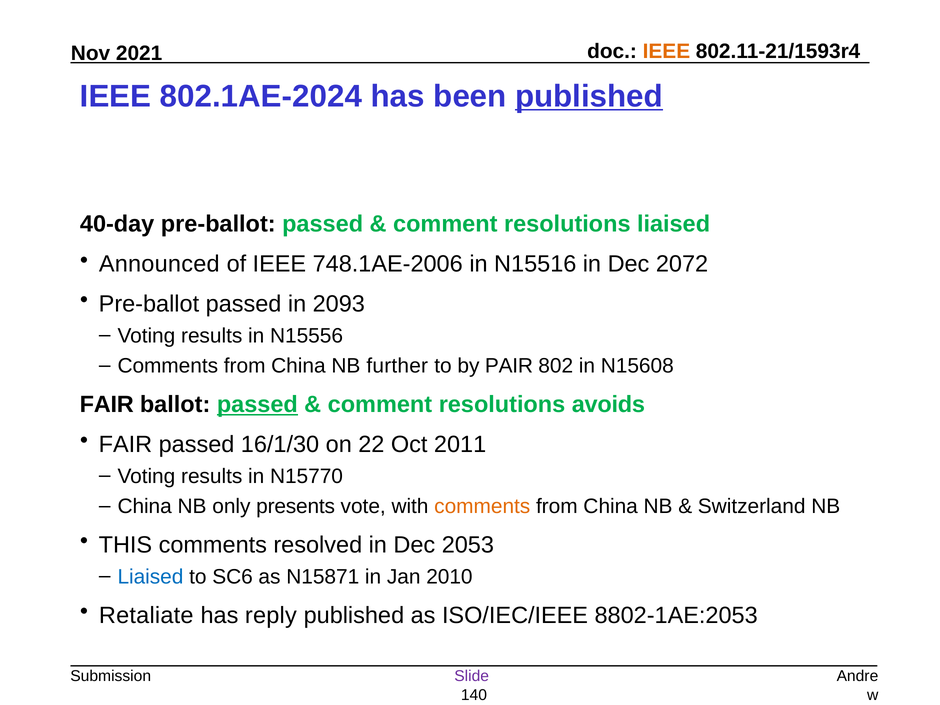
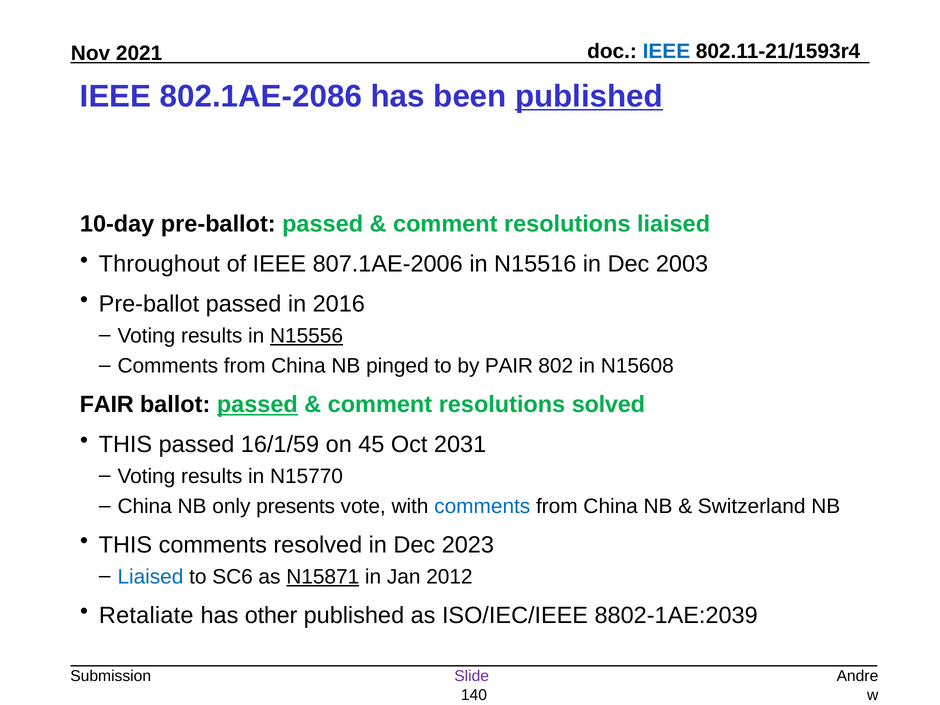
IEEE at (666, 52) colour: orange -> blue
802.1AE-2024: 802.1AE-2024 -> 802.1AE-2086
40-day: 40-day -> 10-day
Announced: Announced -> Throughout
748.1AE-2006: 748.1AE-2006 -> 807.1AE-2006
2072: 2072 -> 2003
2093: 2093 -> 2016
N15556 underline: none -> present
further: further -> pinged
avoids: avoids -> solved
FAIR at (125, 445): FAIR -> THIS
16/1/30: 16/1/30 -> 16/1/59
22: 22 -> 45
2011: 2011 -> 2031
comments at (482, 506) colour: orange -> blue
2053: 2053 -> 2023
N15871 underline: none -> present
2010: 2010 -> 2012
reply: reply -> other
8802-1AE:2053: 8802-1AE:2053 -> 8802-1AE:2039
